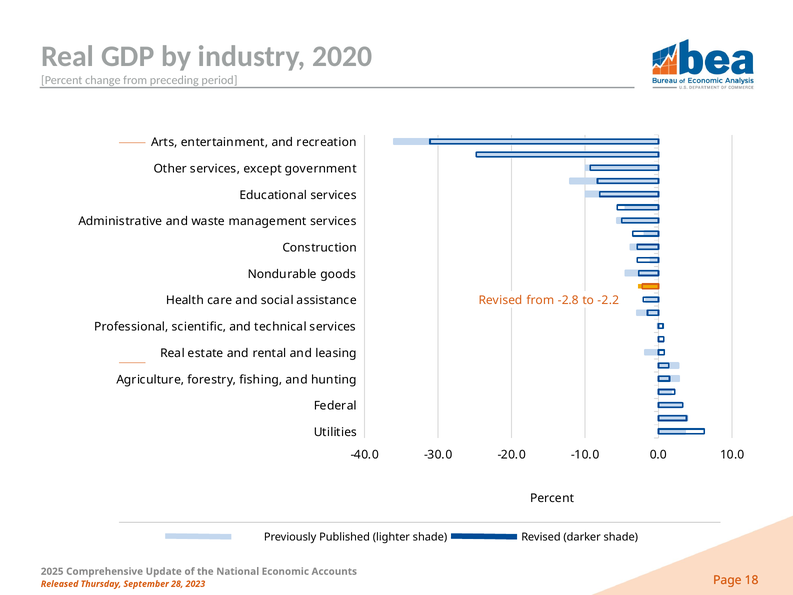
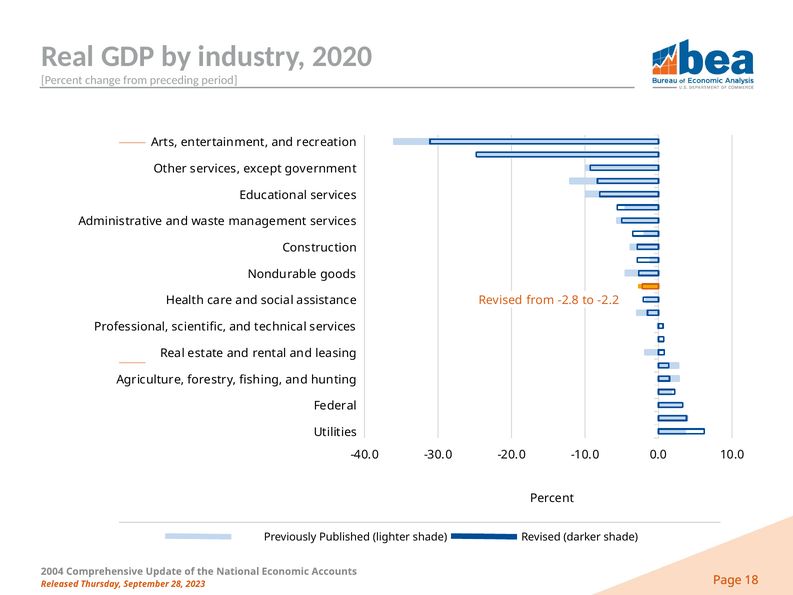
2025: 2025 -> 2004
